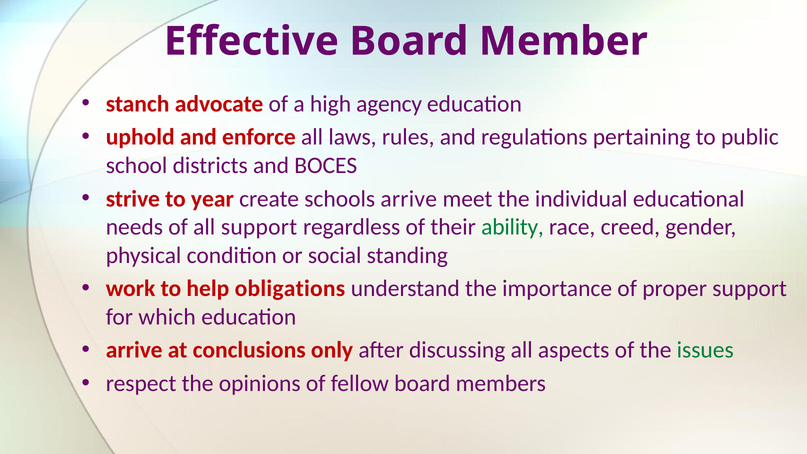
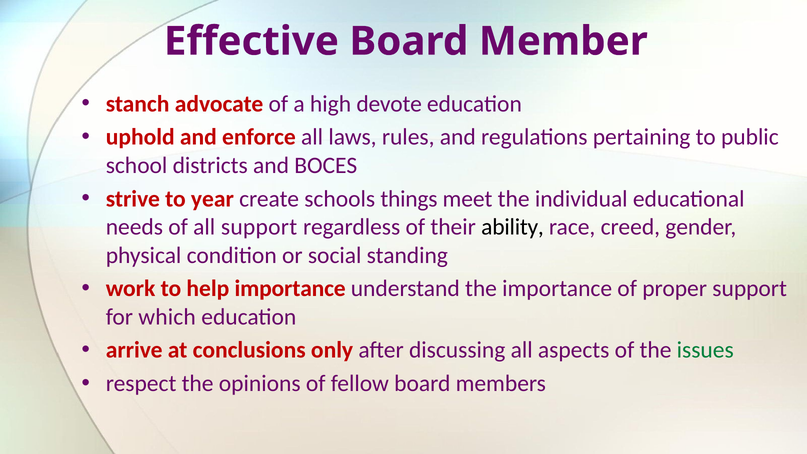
agency: agency -> devote
schools arrive: arrive -> things
ability colour: green -> black
help obligations: obligations -> importance
